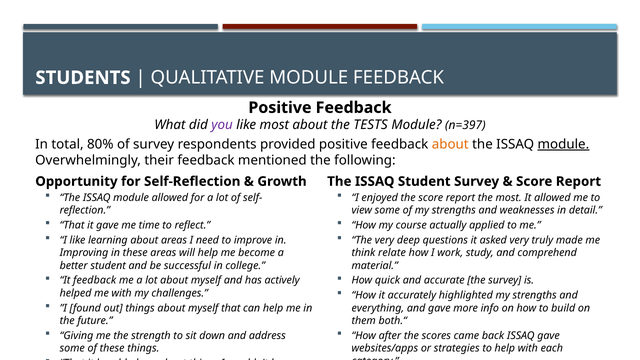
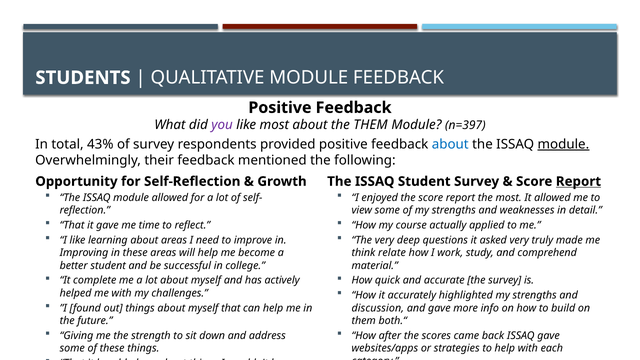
the TESTS: TESTS -> THEM
80%: 80% -> 43%
about at (450, 144) colour: orange -> blue
Report at (578, 181) underline: none -> present
It feedback: feedback -> complete
everything: everything -> discussion
